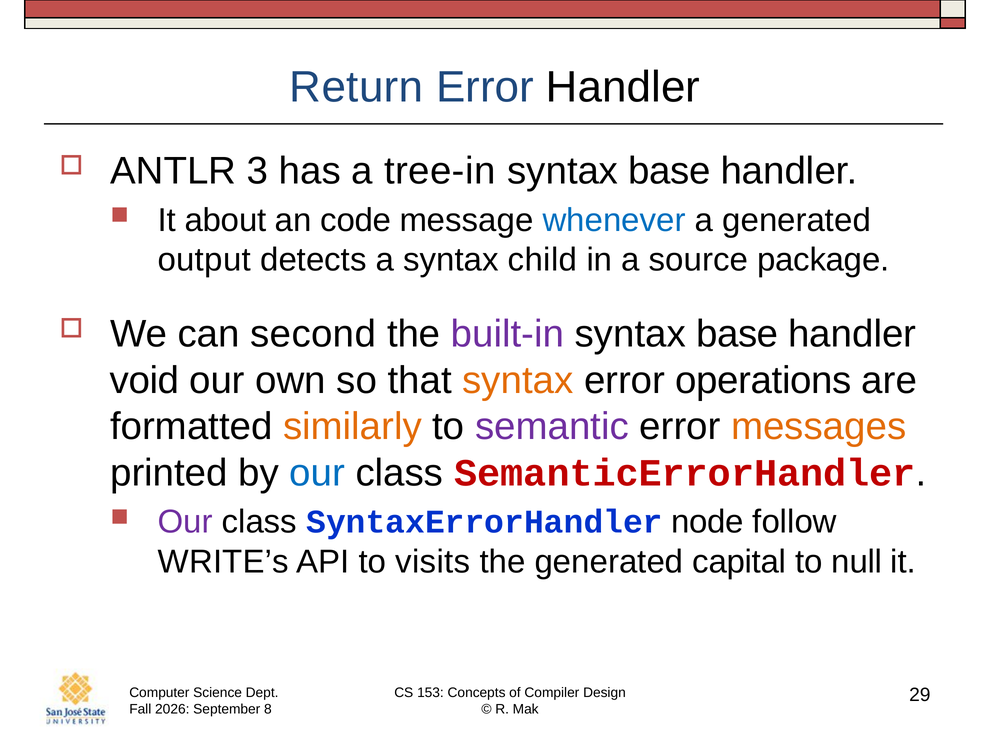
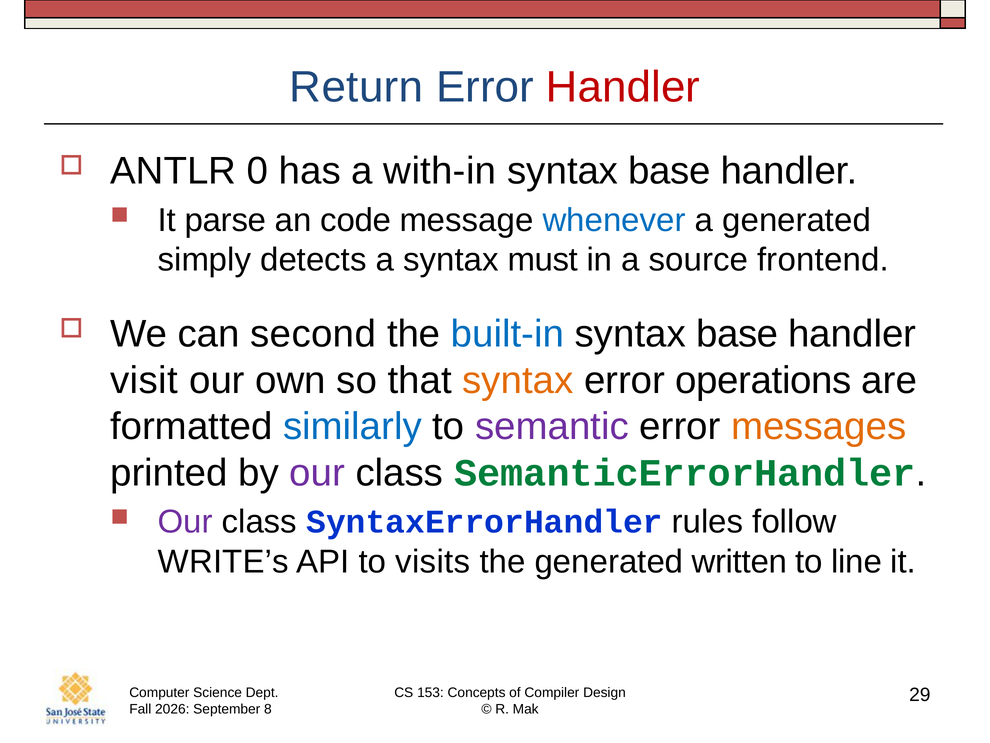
Handler at (623, 87) colour: black -> red
3: 3 -> 0
tree-in: tree-in -> with-in
about: about -> parse
output: output -> simply
child: child -> must
package: package -> frontend
built-in colour: purple -> blue
void: void -> visit
similarly colour: orange -> blue
our at (317, 473) colour: blue -> purple
SemanticErrorHandler colour: red -> green
node: node -> rules
capital: capital -> written
null: null -> line
